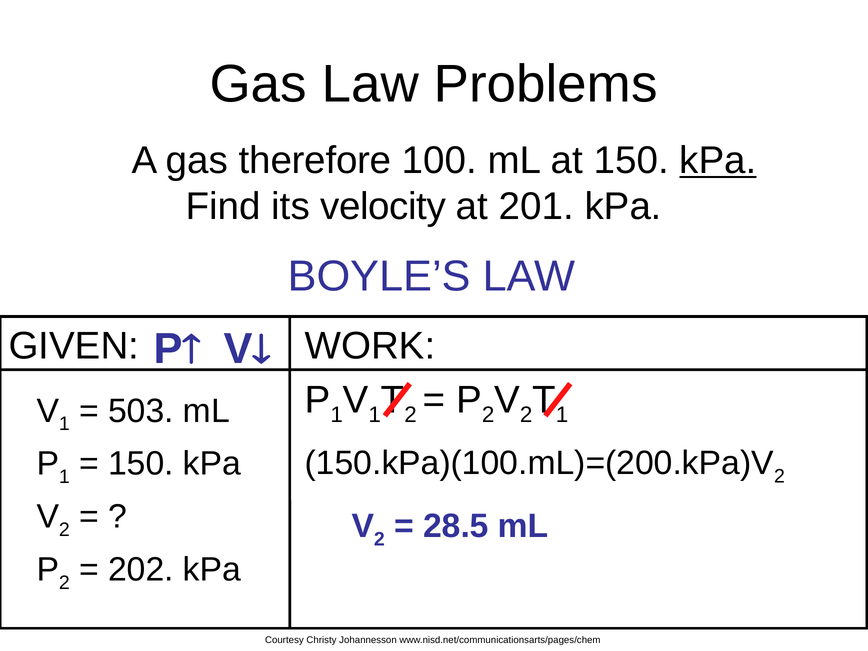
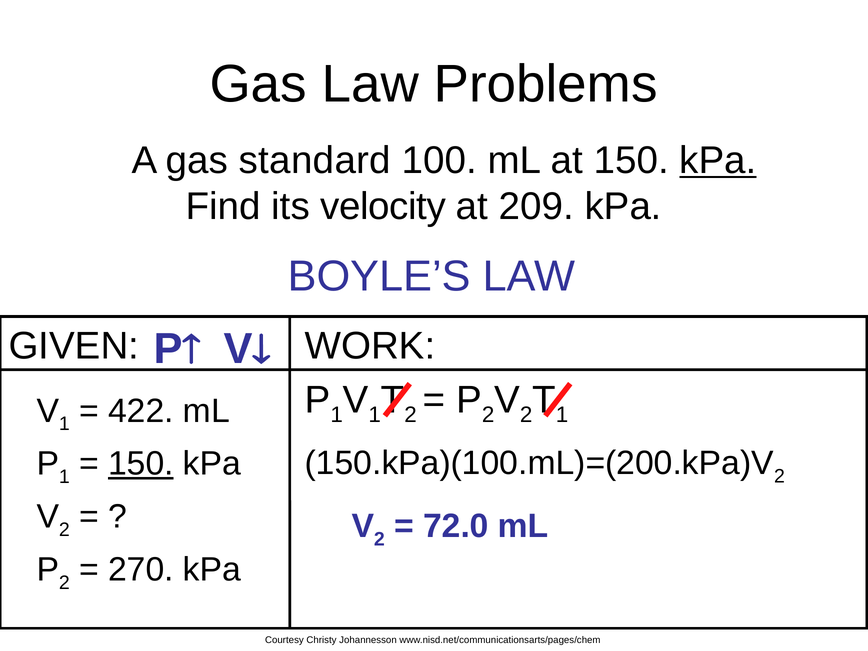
therefore: therefore -> standard
201: 201 -> 209
503: 503 -> 422
150 at (141, 464) underline: none -> present
28.5: 28.5 -> 72.0
202: 202 -> 270
